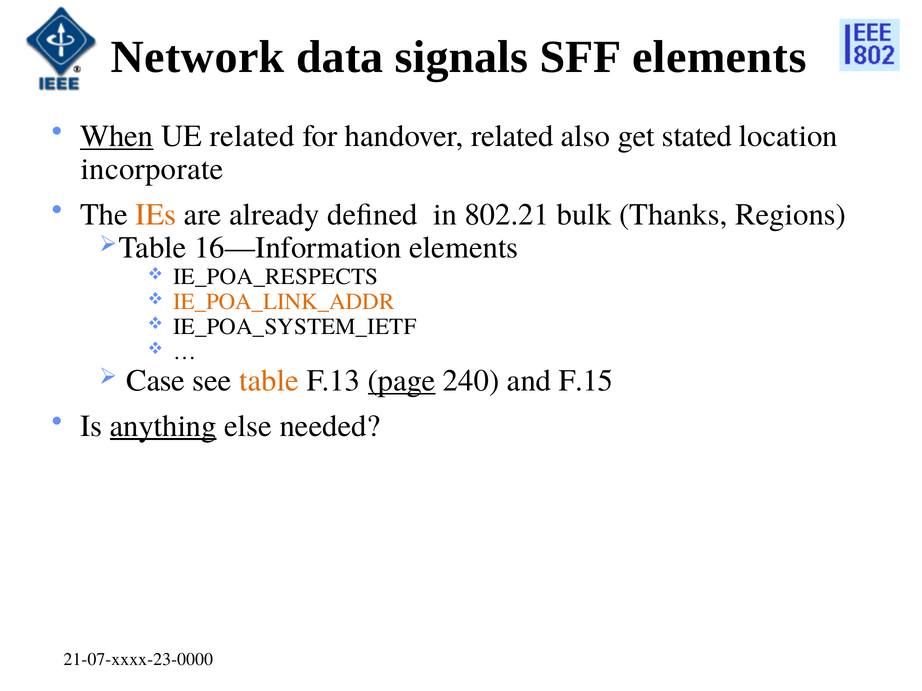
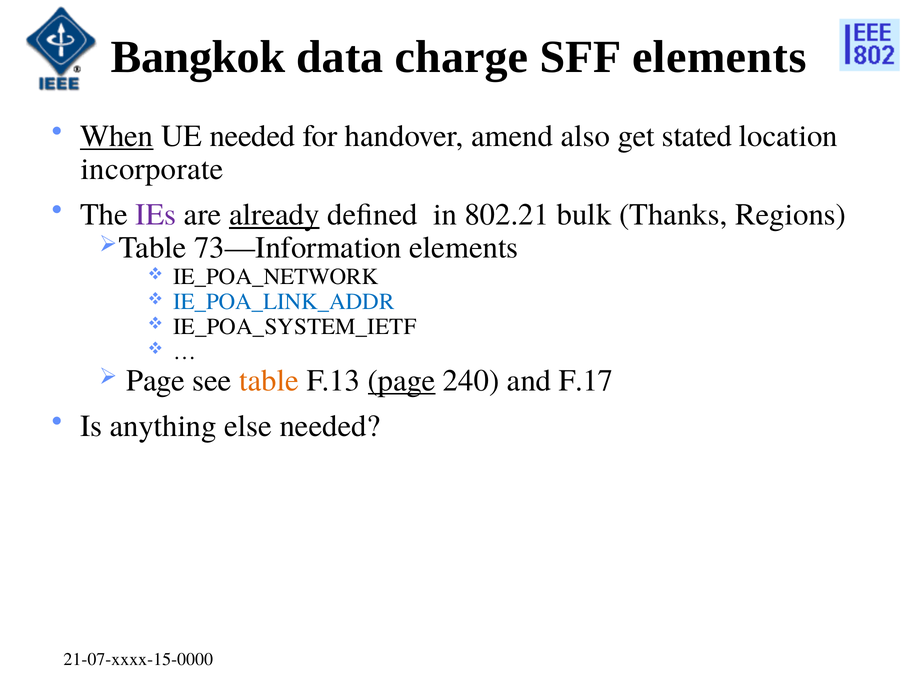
Network: Network -> Bangkok
signals: signals -> charge
UE related: related -> needed
handover related: related -> amend
IEs colour: orange -> purple
already underline: none -> present
16—Information: 16—Information -> 73—Information
IE_POA_RESPECTS: IE_POA_RESPECTS -> IE_POA_NETWORK
IE_POA_LINK_ADDR colour: orange -> blue
Case at (156, 381): Case -> Page
F.15: F.15 -> F.17
anything underline: present -> none
21-07-xxxx-23-0000: 21-07-xxxx-23-0000 -> 21-07-xxxx-15-0000
